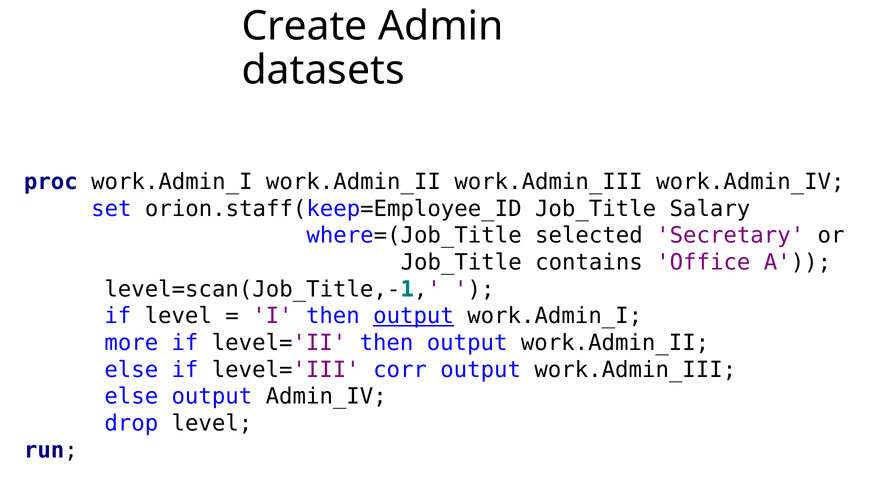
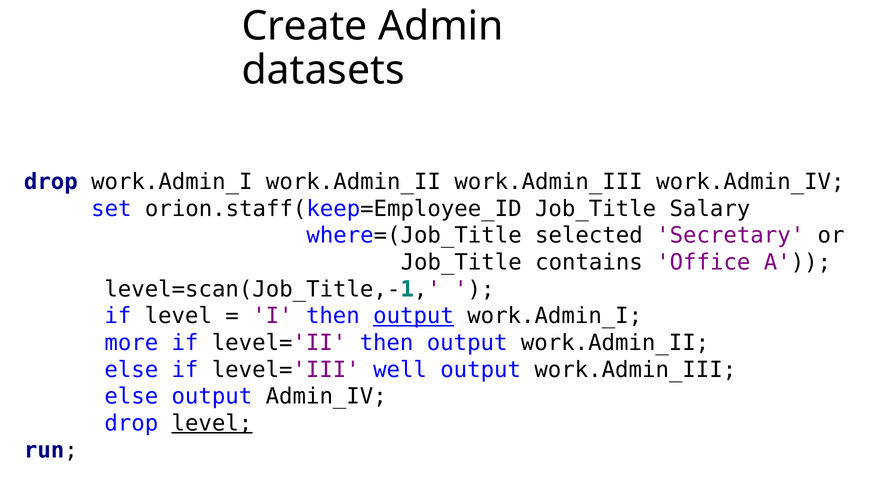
proc at (51, 182): proc -> drop
corr: corr -> well
level at (212, 423) underline: none -> present
